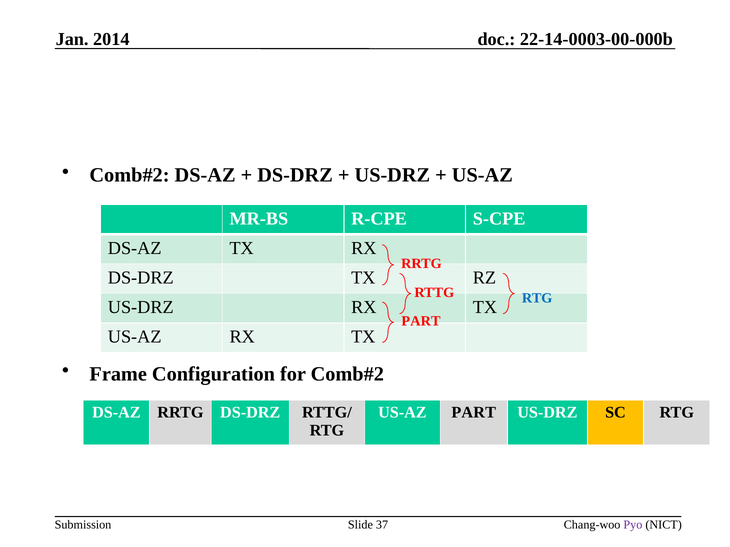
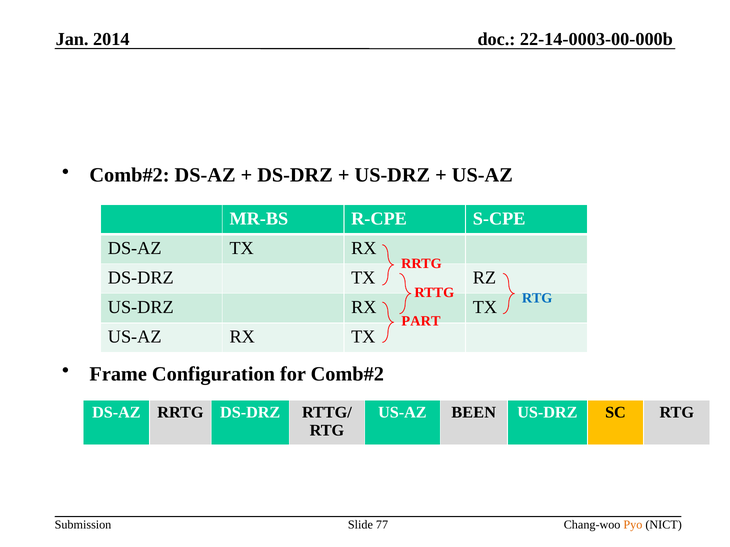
US-AZ PART: PART -> BEEN
37: 37 -> 77
Pyo colour: purple -> orange
